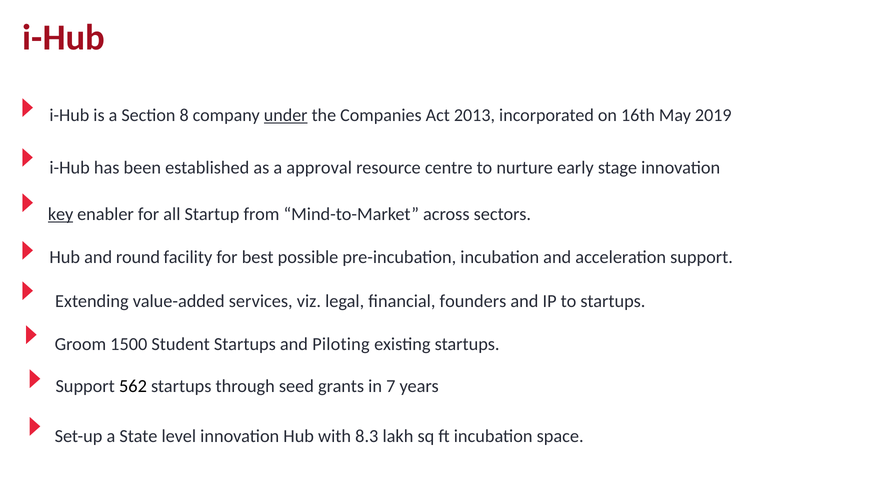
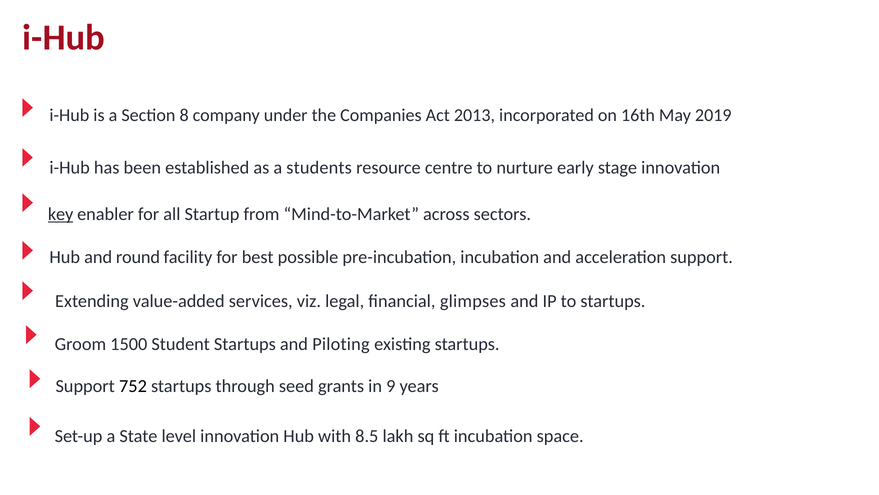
under underline: present -> none
approval: approval -> students
founders: founders -> glimpses
562: 562 -> 752
7: 7 -> 9
8.3: 8.3 -> 8.5
